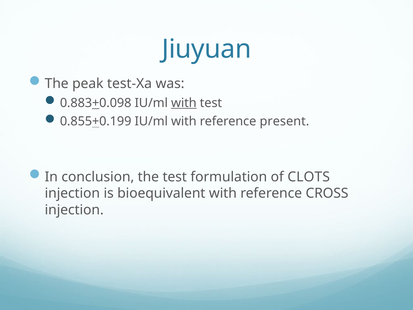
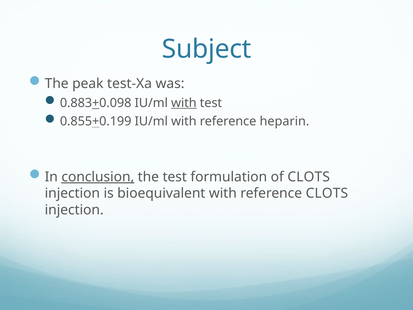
Jiuyuan: Jiuyuan -> Subject
present: present -> heparin
conclusion underline: none -> present
reference CROSS: CROSS -> CLOTS
